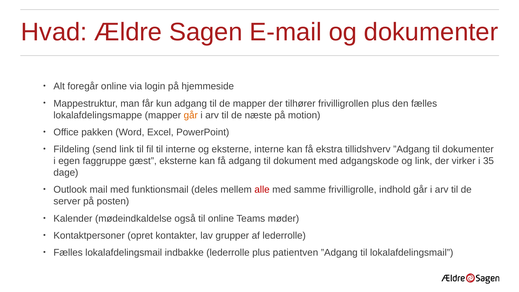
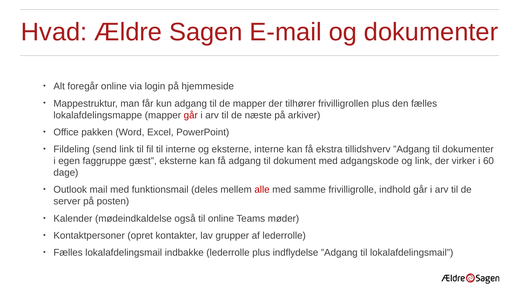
går at (191, 115) colour: orange -> red
motion: motion -> arkiver
35: 35 -> 60
patientven: patientven -> indflydelse
